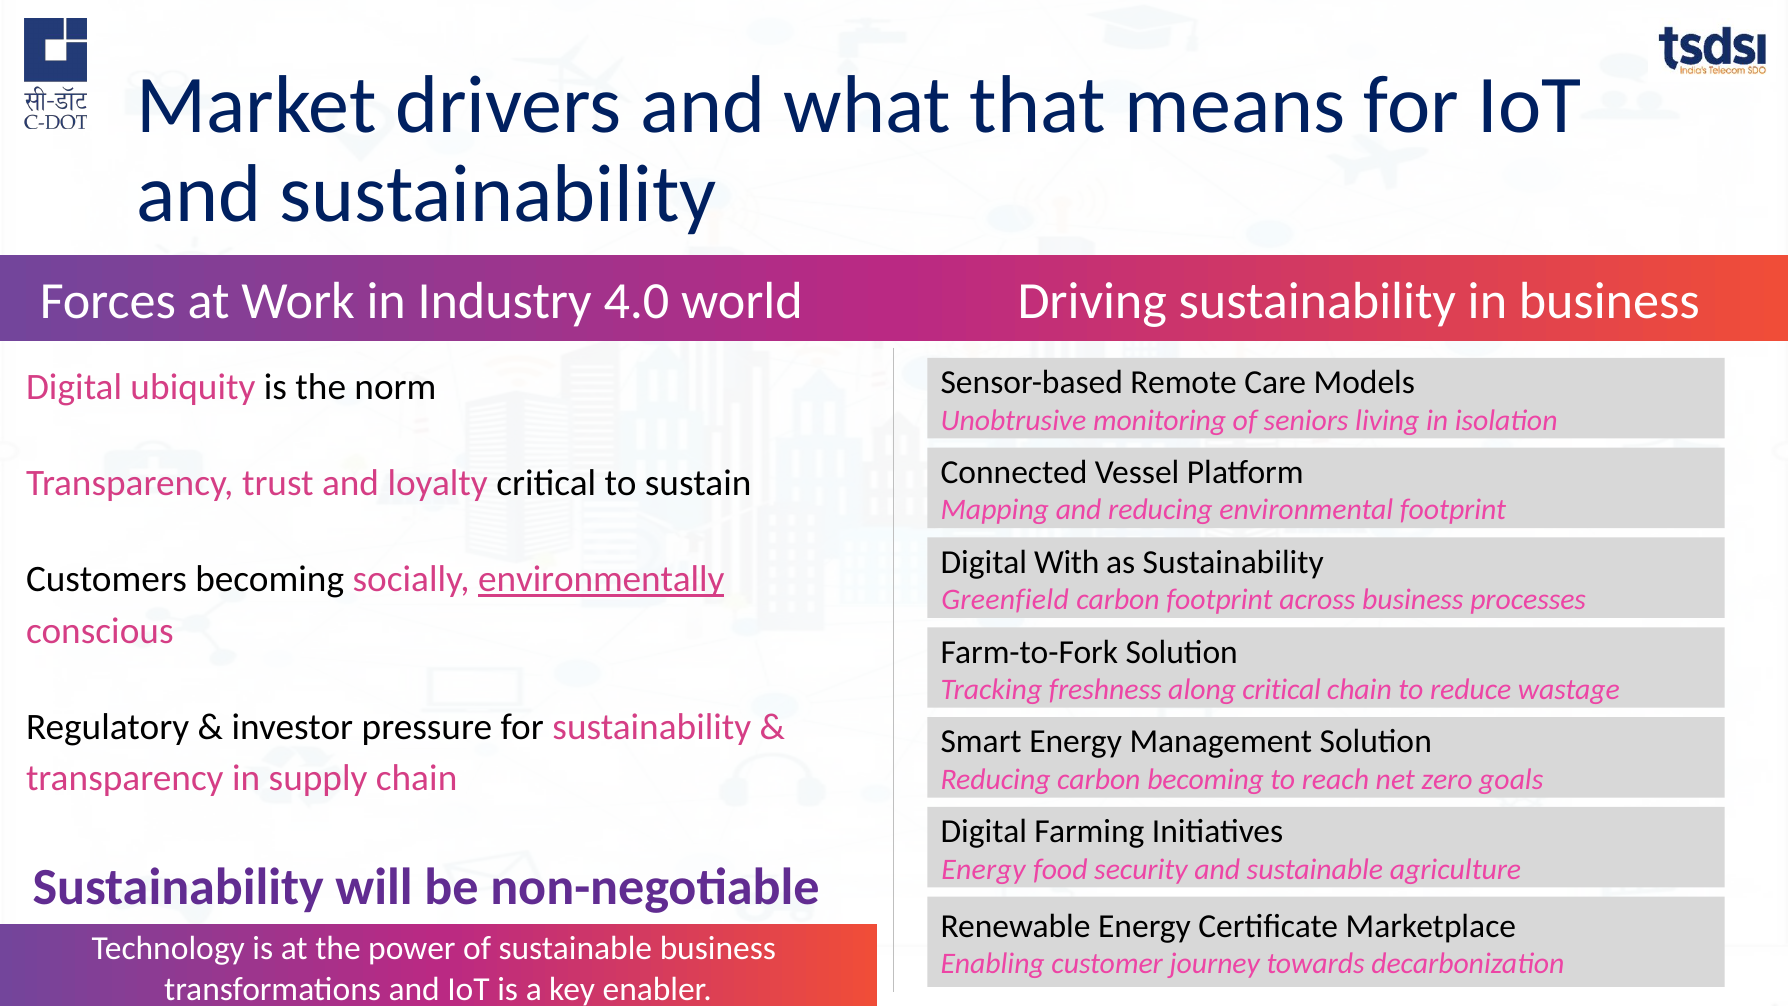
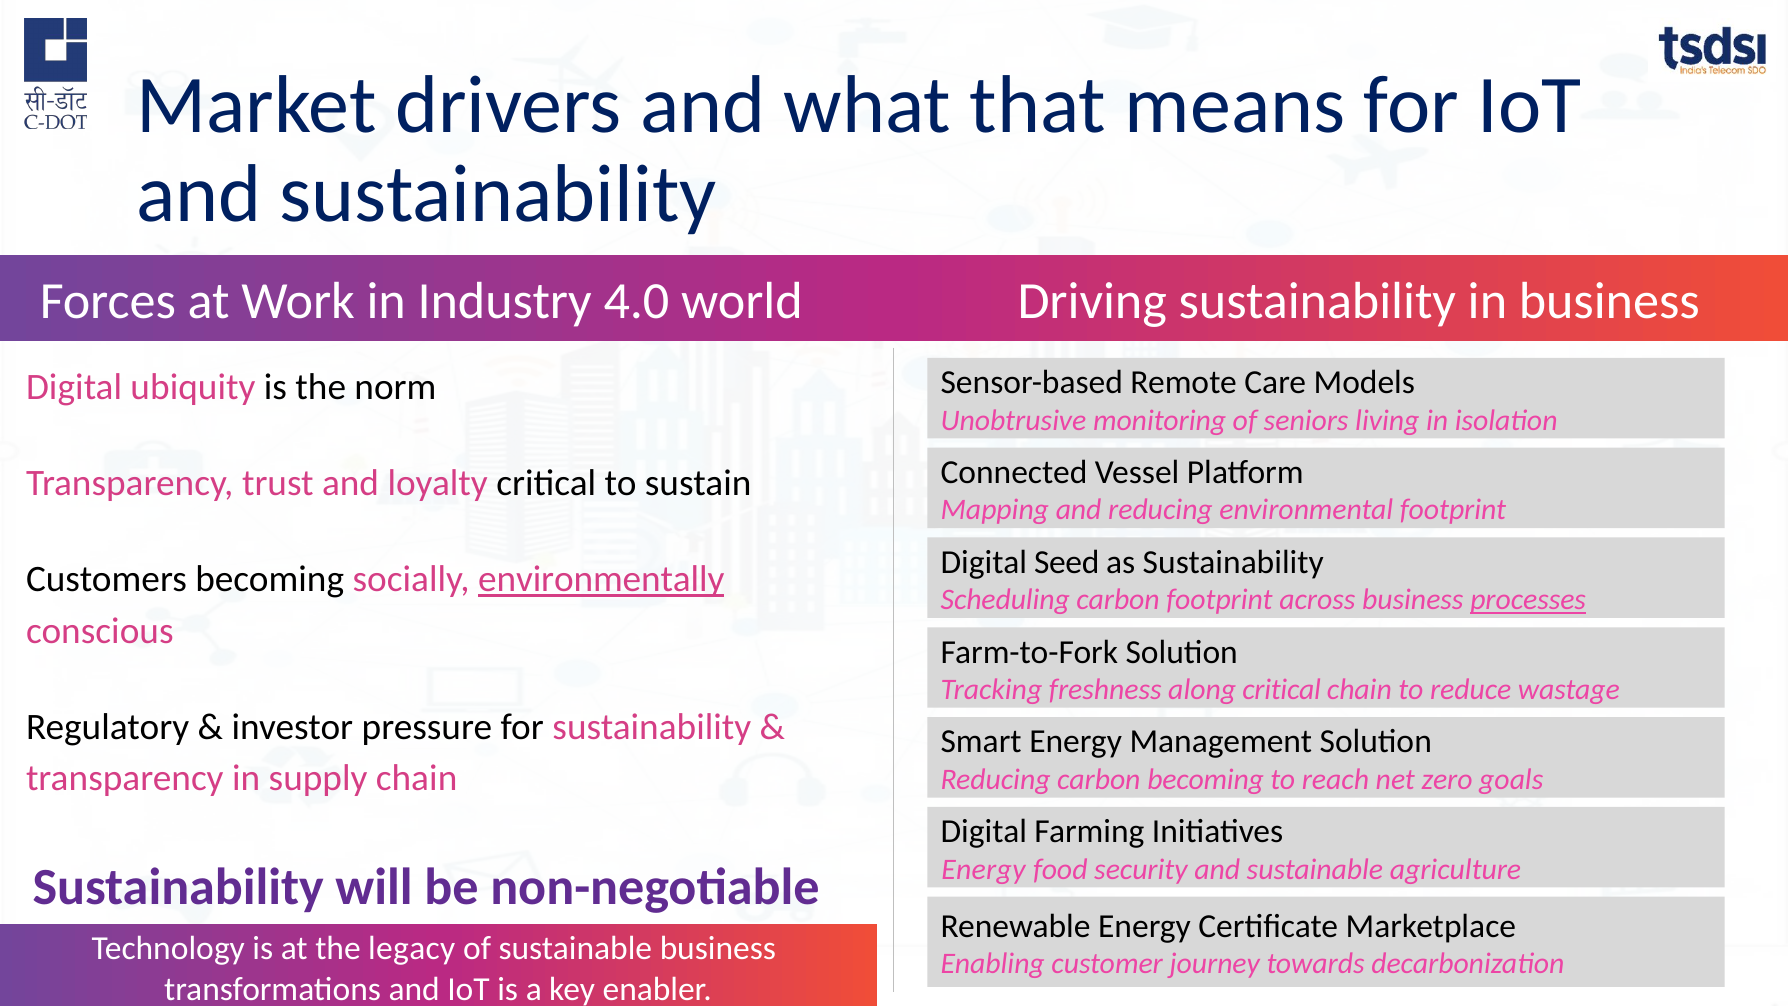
With: With -> Seed
Greenfield: Greenfield -> Scheduling
processes underline: none -> present
power: power -> legacy
